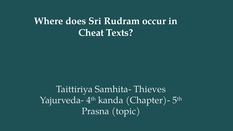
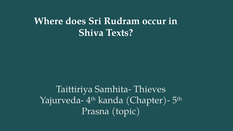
Cheat: Cheat -> Shiva
